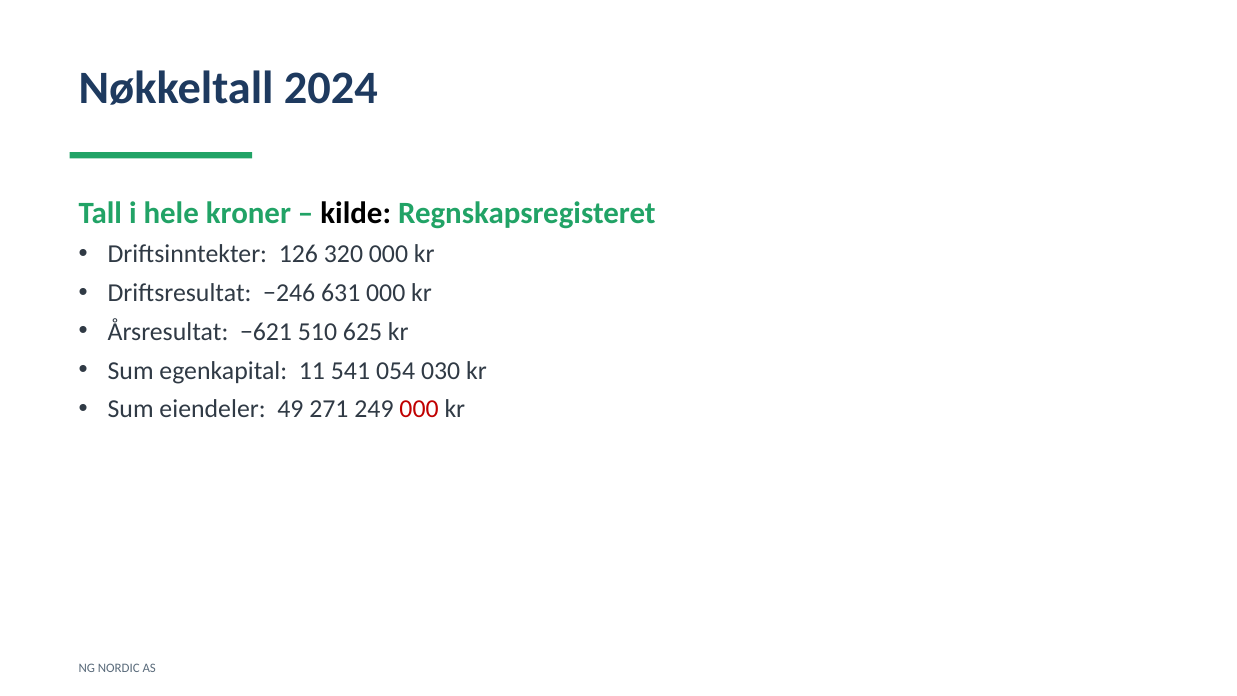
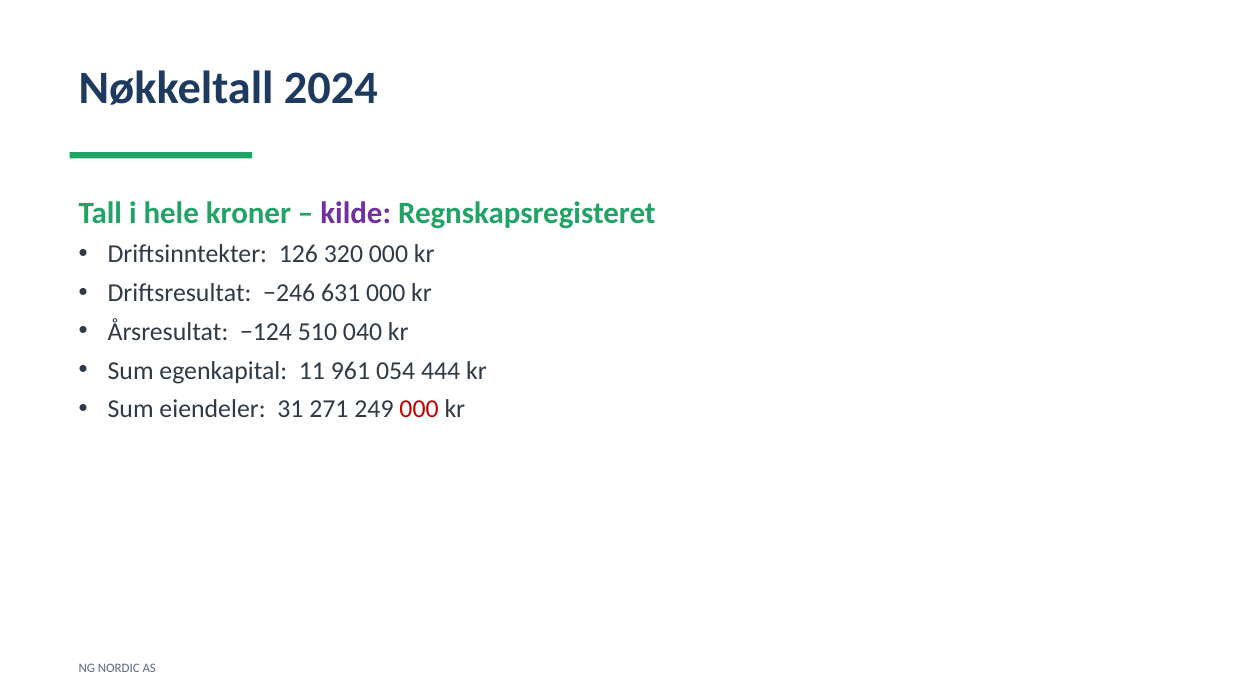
kilde colour: black -> purple
−621: −621 -> −124
625: 625 -> 040
541: 541 -> 961
030: 030 -> 444
49: 49 -> 31
